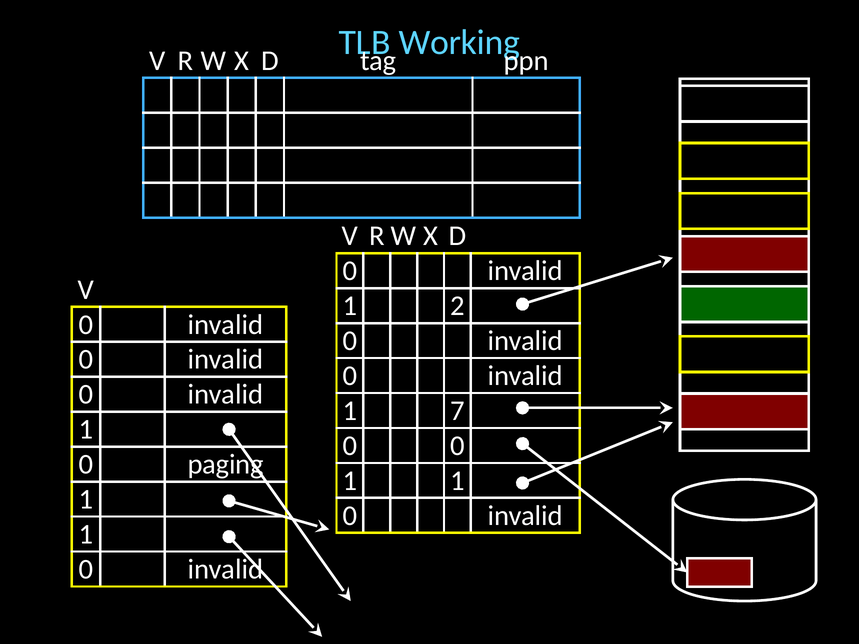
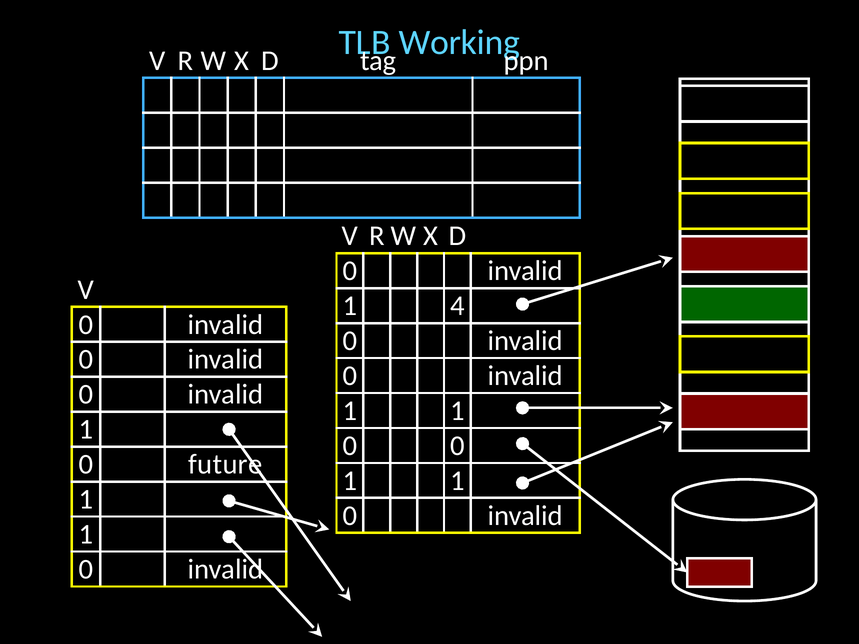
2: 2 -> 4
7 at (457, 411): 7 -> 1
paging: paging -> future
